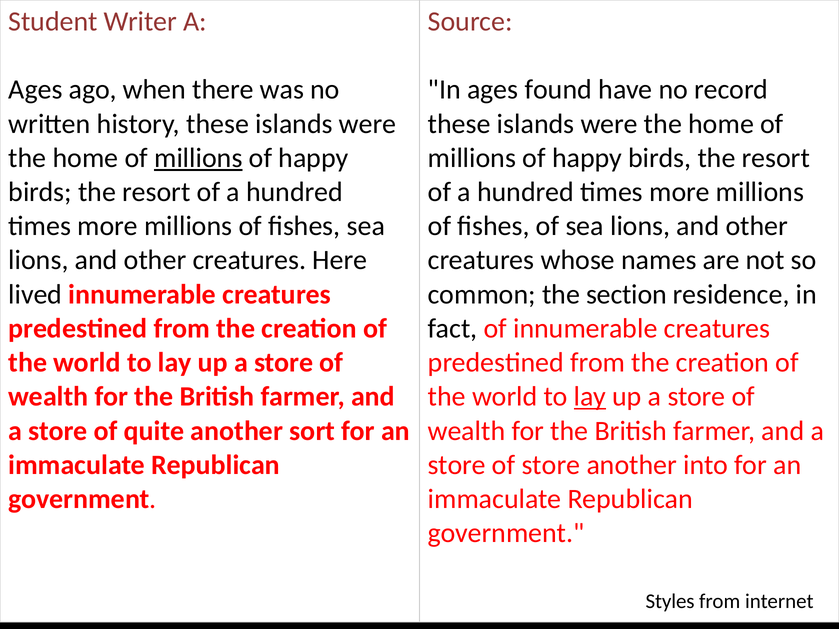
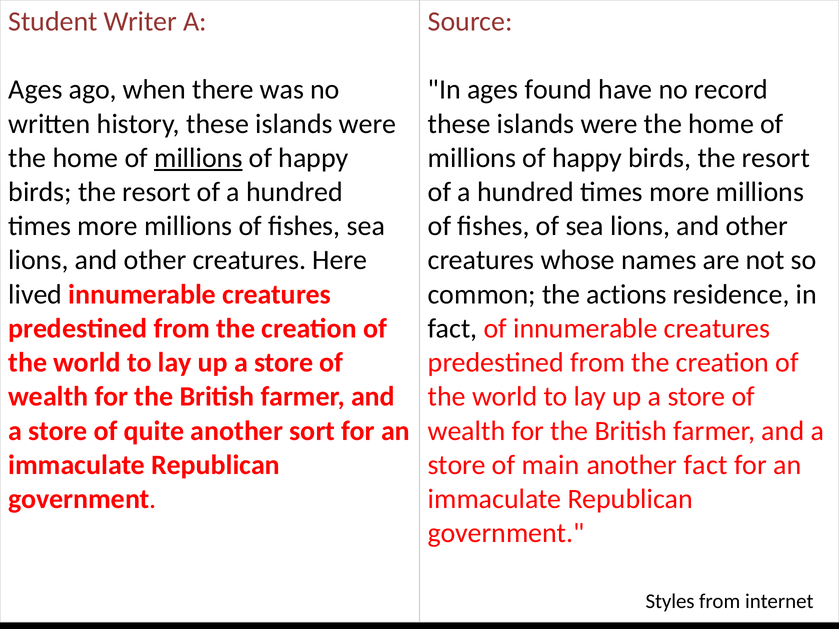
section: section -> actions
lay at (590, 397) underline: present -> none
of store: store -> main
another into: into -> fact
